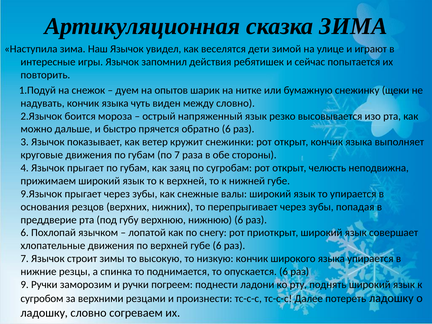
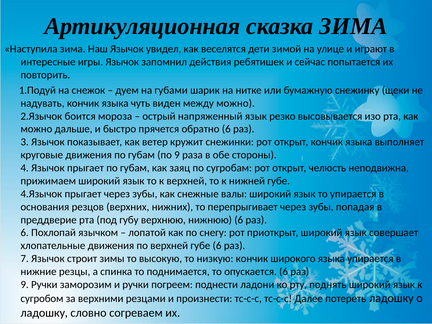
опытов: опытов -> губами
между словно: словно -> можно
по 7: 7 -> 9
9.Язычок: 9.Язычок -> 4.Язычок
